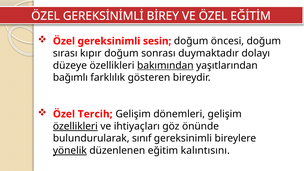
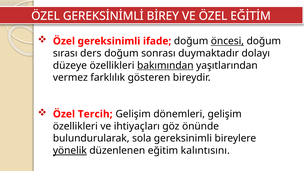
sesin: sesin -> ifade
öncesi underline: none -> present
kıpır: kıpır -> ders
bağımlı: bağımlı -> vermez
özellikleri at (75, 126) underline: present -> none
sınıf: sınıf -> sola
